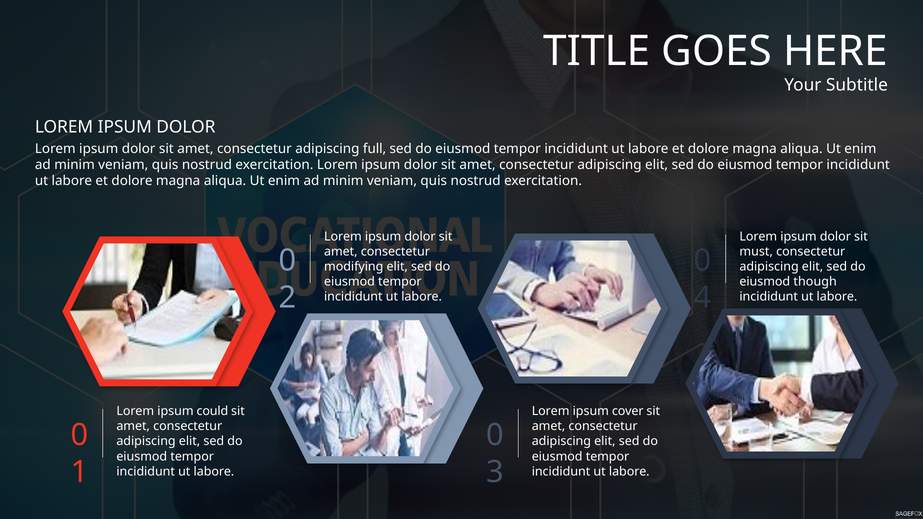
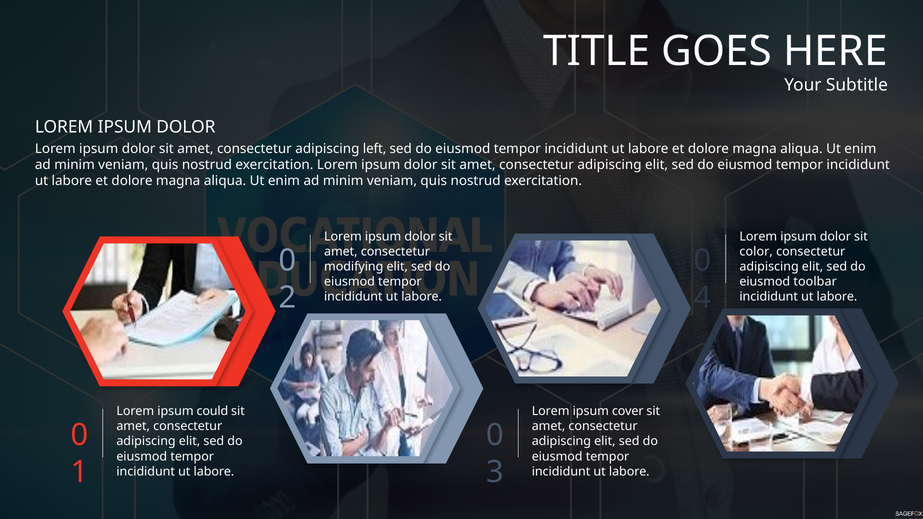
full: full -> left
must: must -> color
though: though -> toolbar
